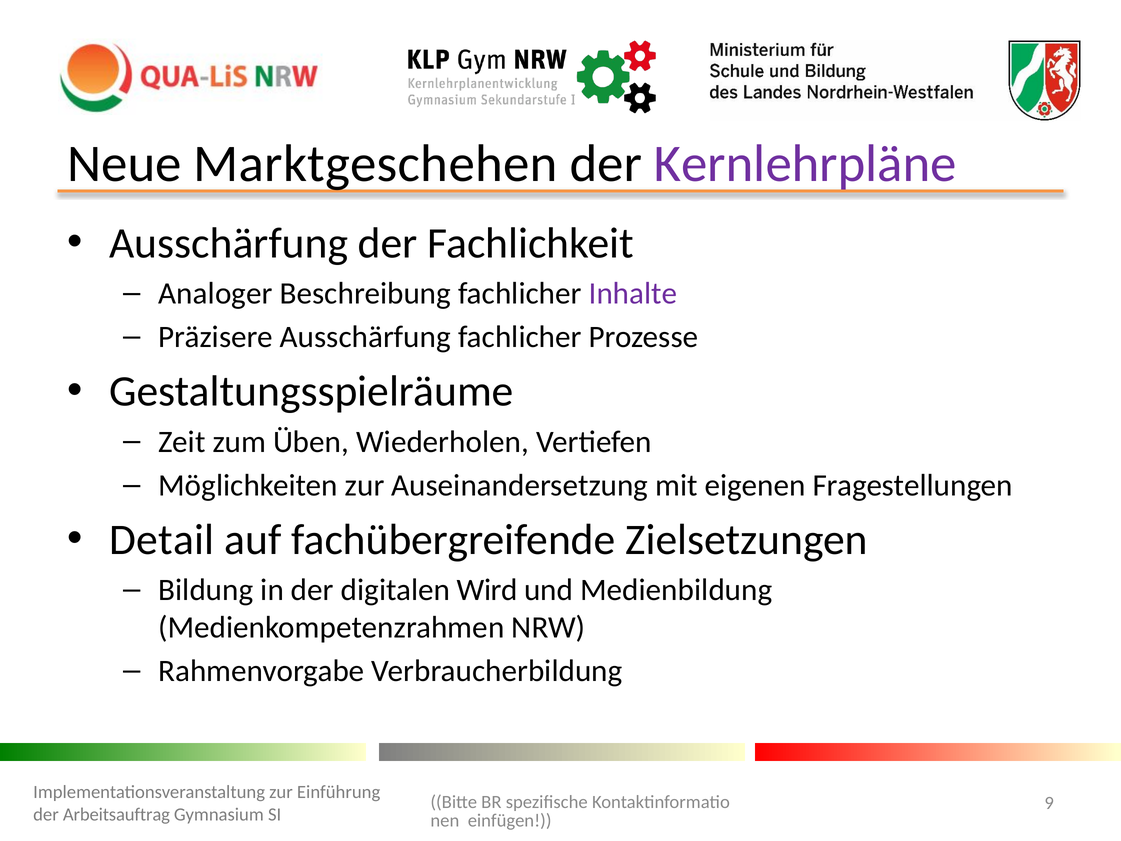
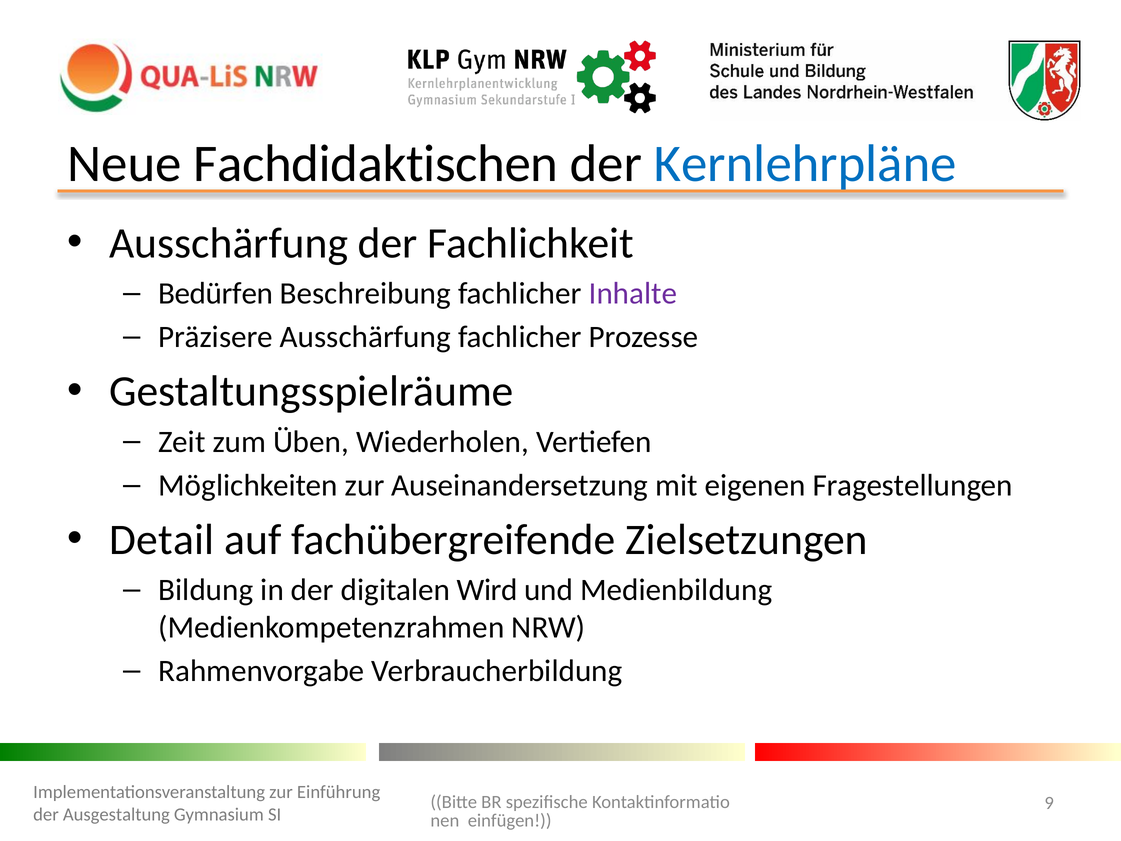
Marktgeschehen: Marktgeschehen -> Fachdidaktischen
Kernlehrpläne colour: purple -> blue
Analoger: Analoger -> Bedürfen
Arbeitsauftrag: Arbeitsauftrag -> Ausgestaltung
